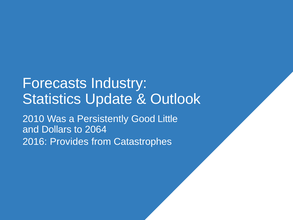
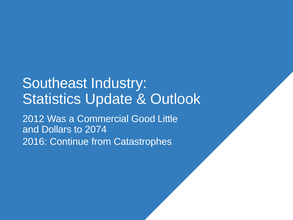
Forecasts: Forecasts -> Southeast
2010: 2010 -> 2012
Persistently: Persistently -> Commercial
2064: 2064 -> 2074
Provides: Provides -> Continue
